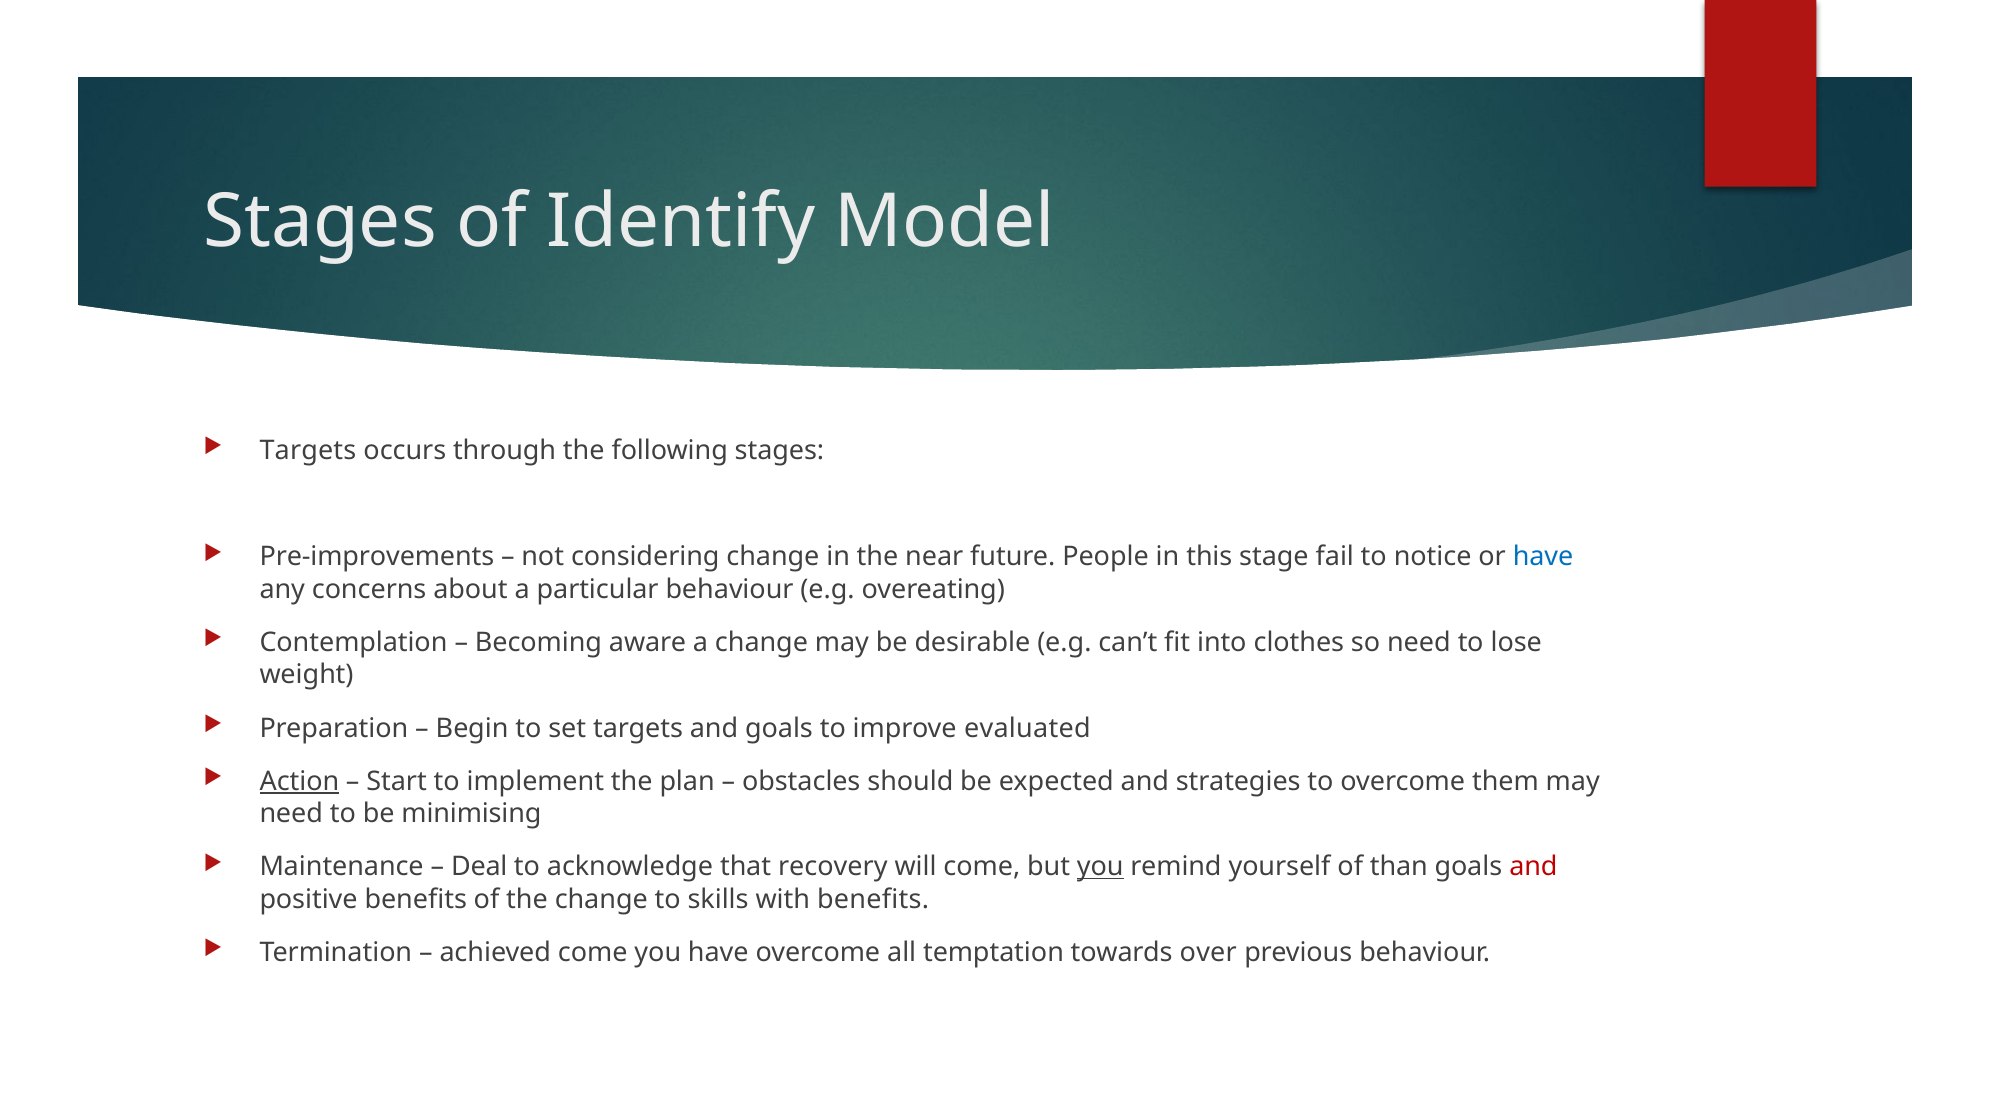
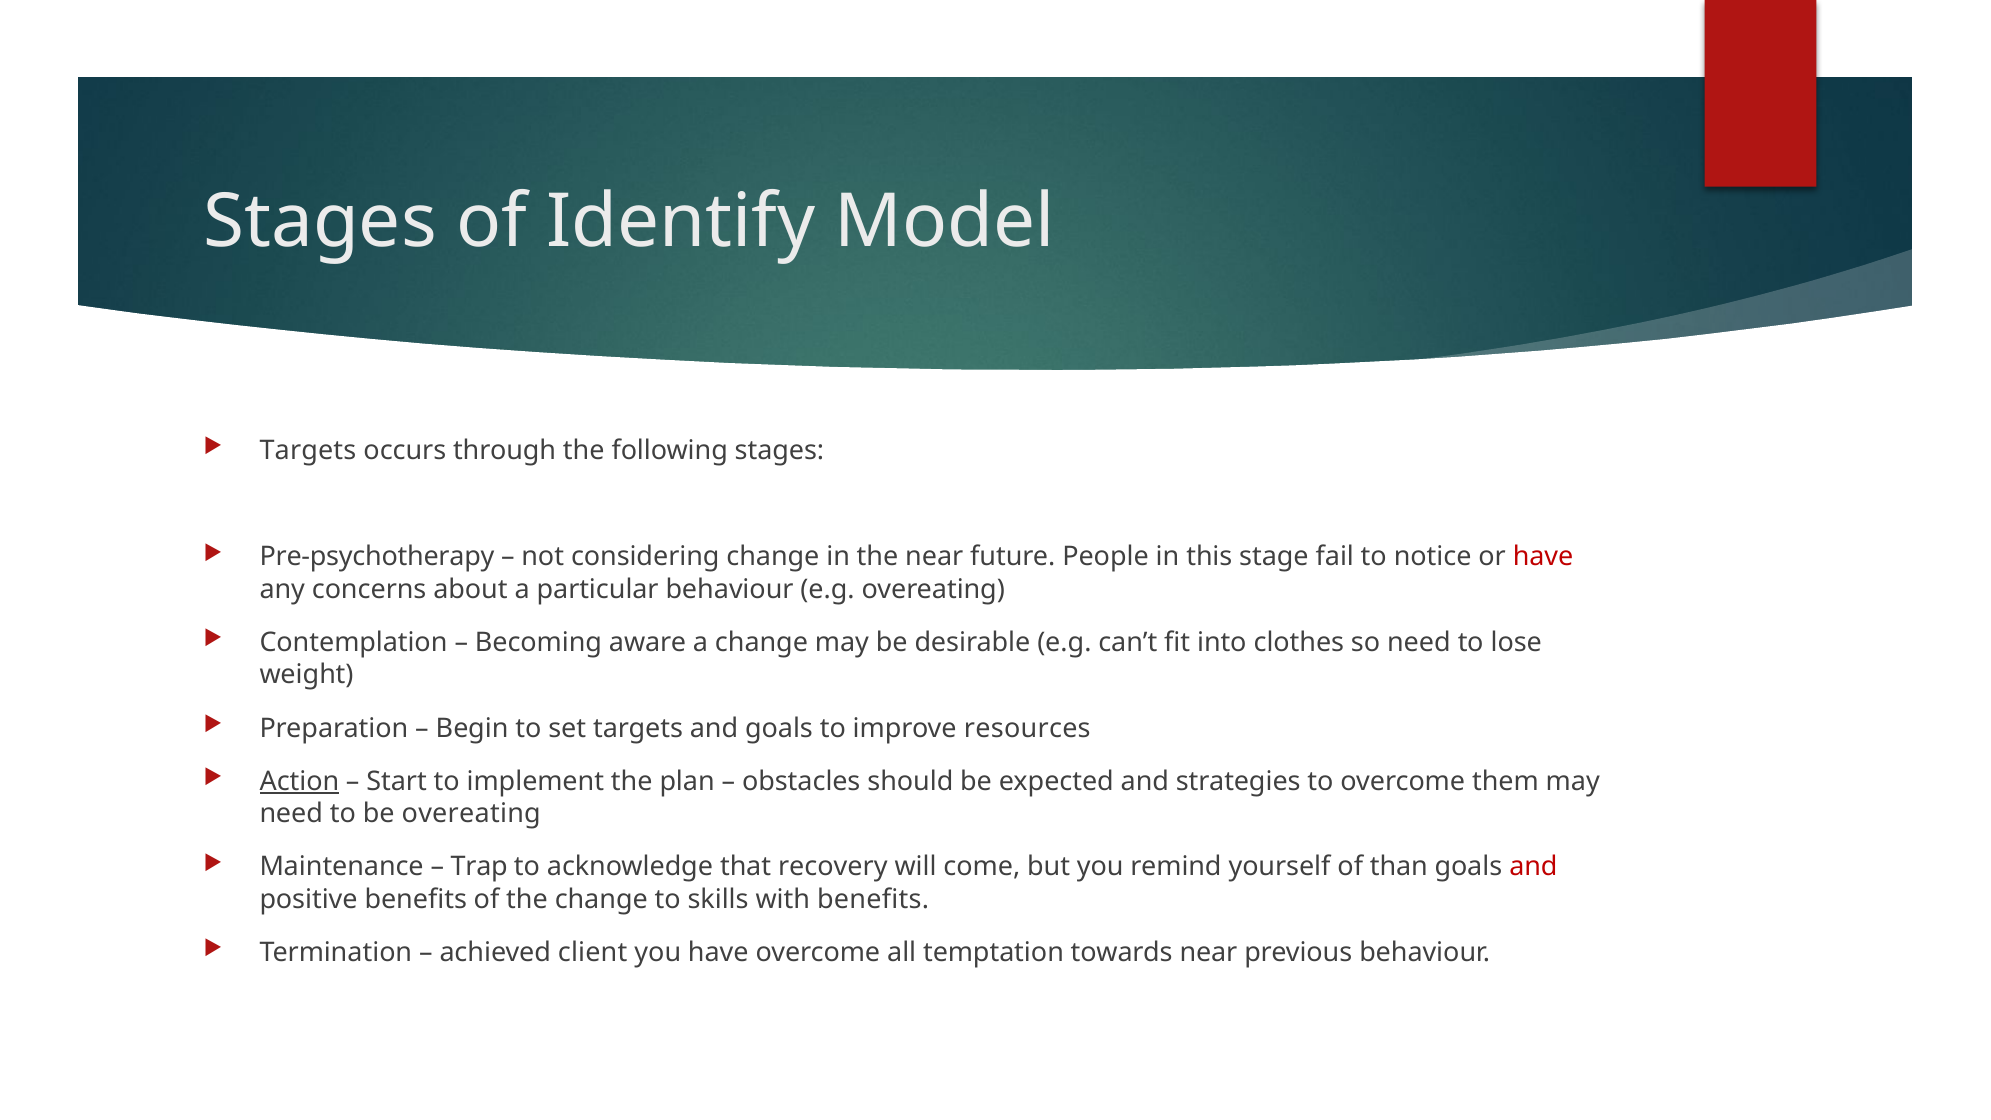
Pre-improvements: Pre-improvements -> Pre-psychotherapy
have at (1543, 557) colour: blue -> red
evaluated: evaluated -> resources
be minimising: minimising -> overeating
Deal: Deal -> Trap
you at (1100, 867) underline: present -> none
achieved come: come -> client
towards over: over -> near
